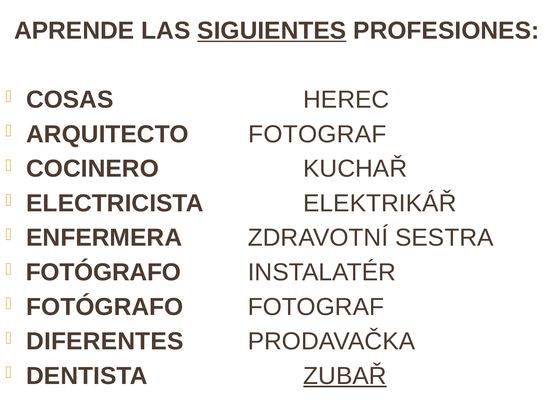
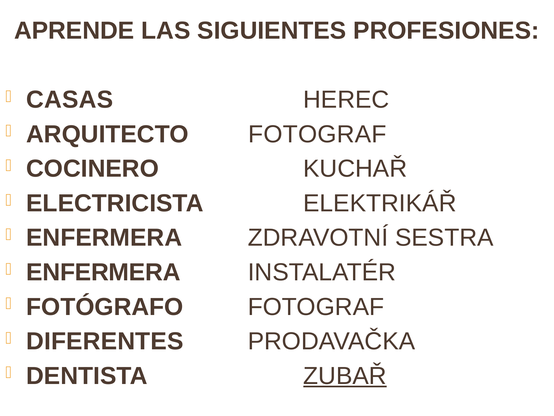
SIGUIENTES underline: present -> none
COSAS: COSAS -> CASAS
FOTÓGRAFO at (103, 272): FOTÓGRAFO -> ENFERMERA
